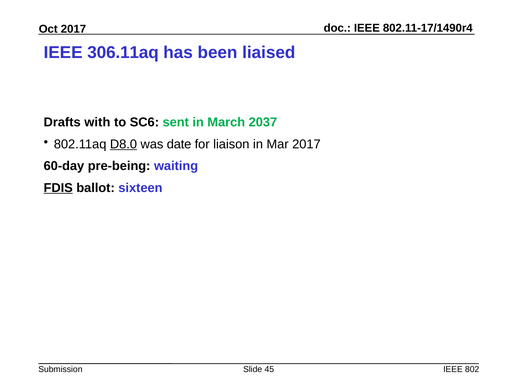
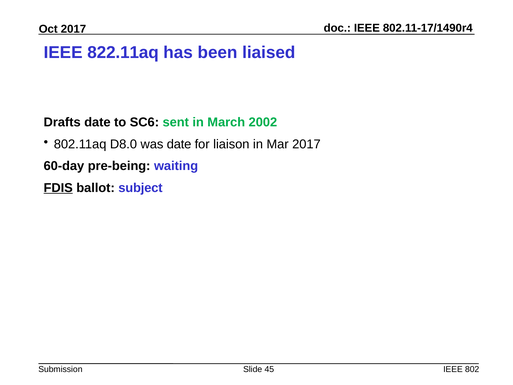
306.11aq: 306.11aq -> 822.11aq
Drafts with: with -> date
2037: 2037 -> 2002
D8.0 underline: present -> none
sixteen: sixteen -> subject
